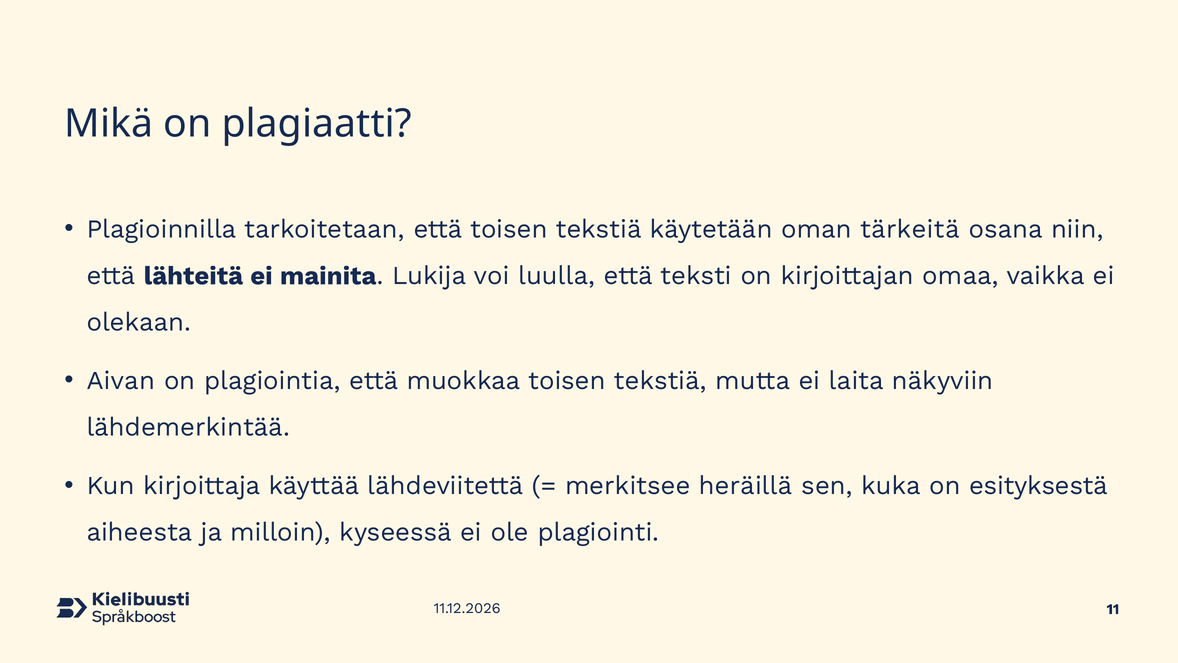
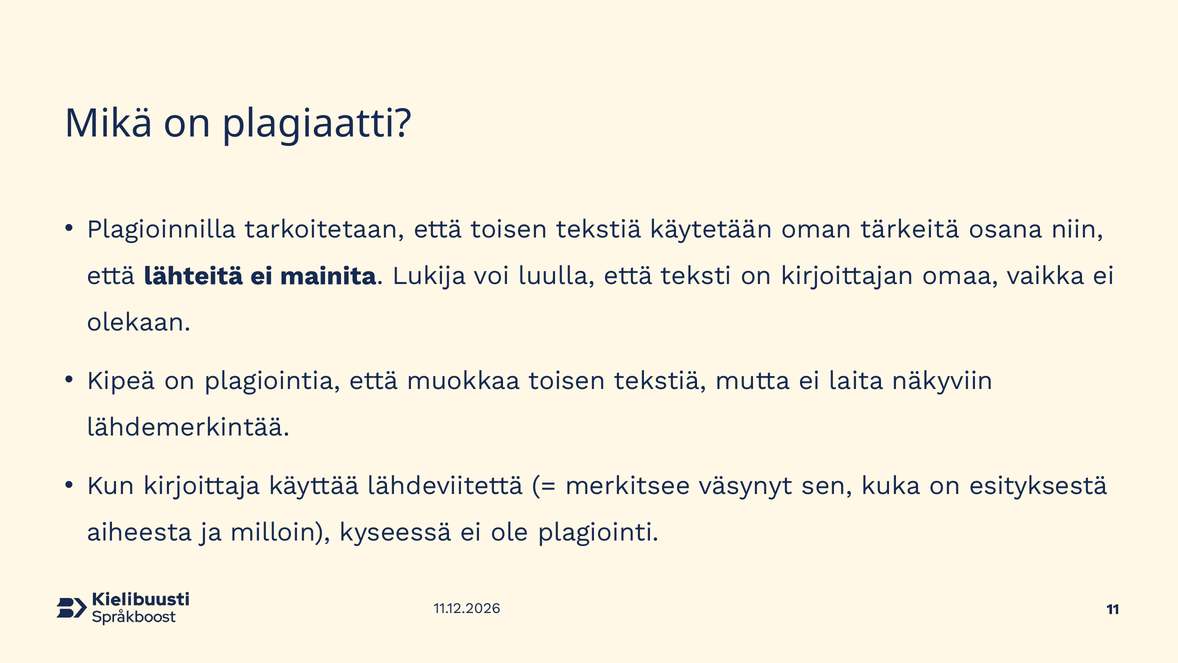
Aivan: Aivan -> Kipeä
heräillä: heräillä -> väsynyt
